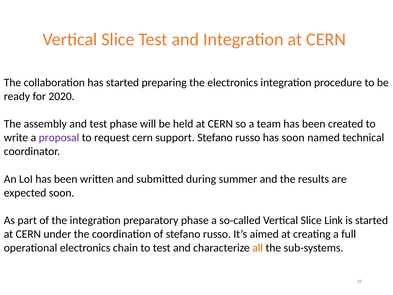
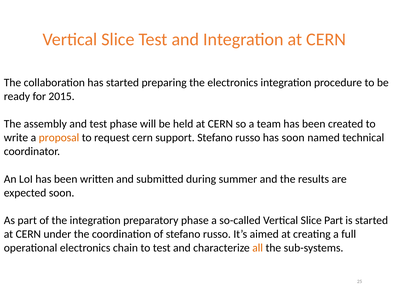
2020: 2020 -> 2015
proposal colour: purple -> orange
Slice Link: Link -> Part
